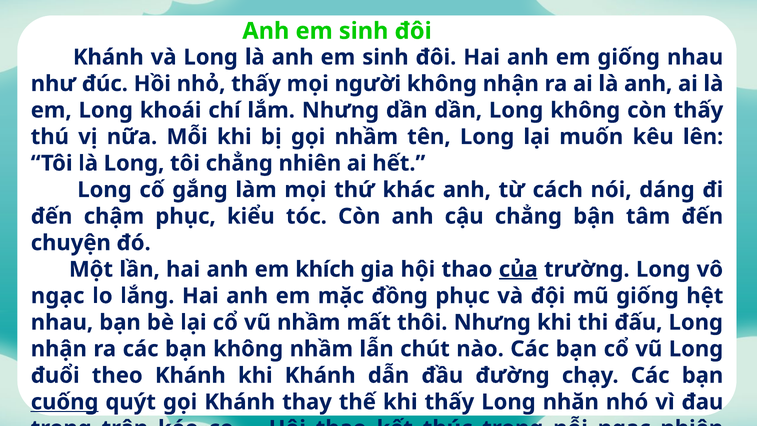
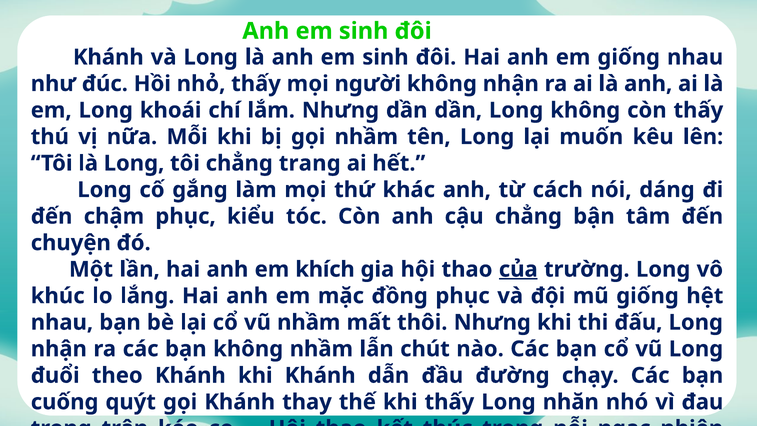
chẳng nhiên: nhiên -> trang
ngạc at (58, 296): ngạc -> khúc
cuống underline: present -> none
